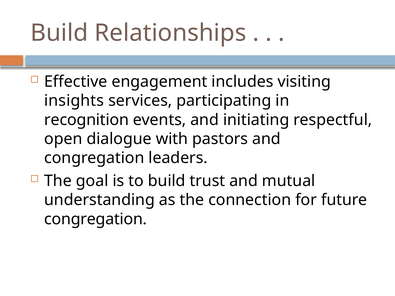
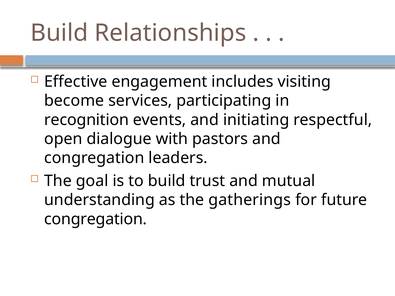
insights: insights -> become
connection: connection -> gatherings
